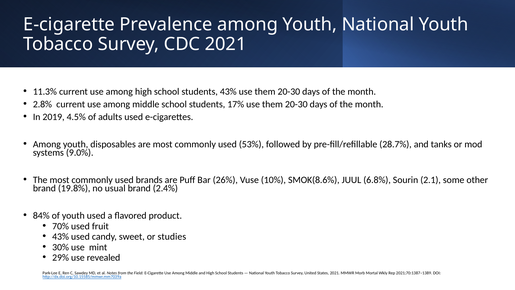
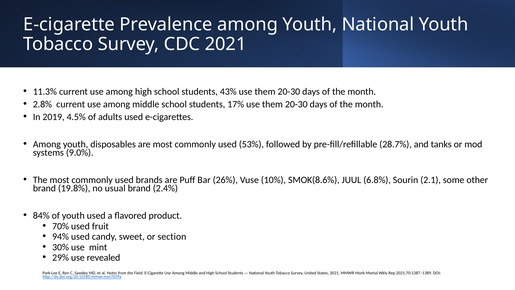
43% at (61, 237): 43% -> 94%
studies: studies -> section
